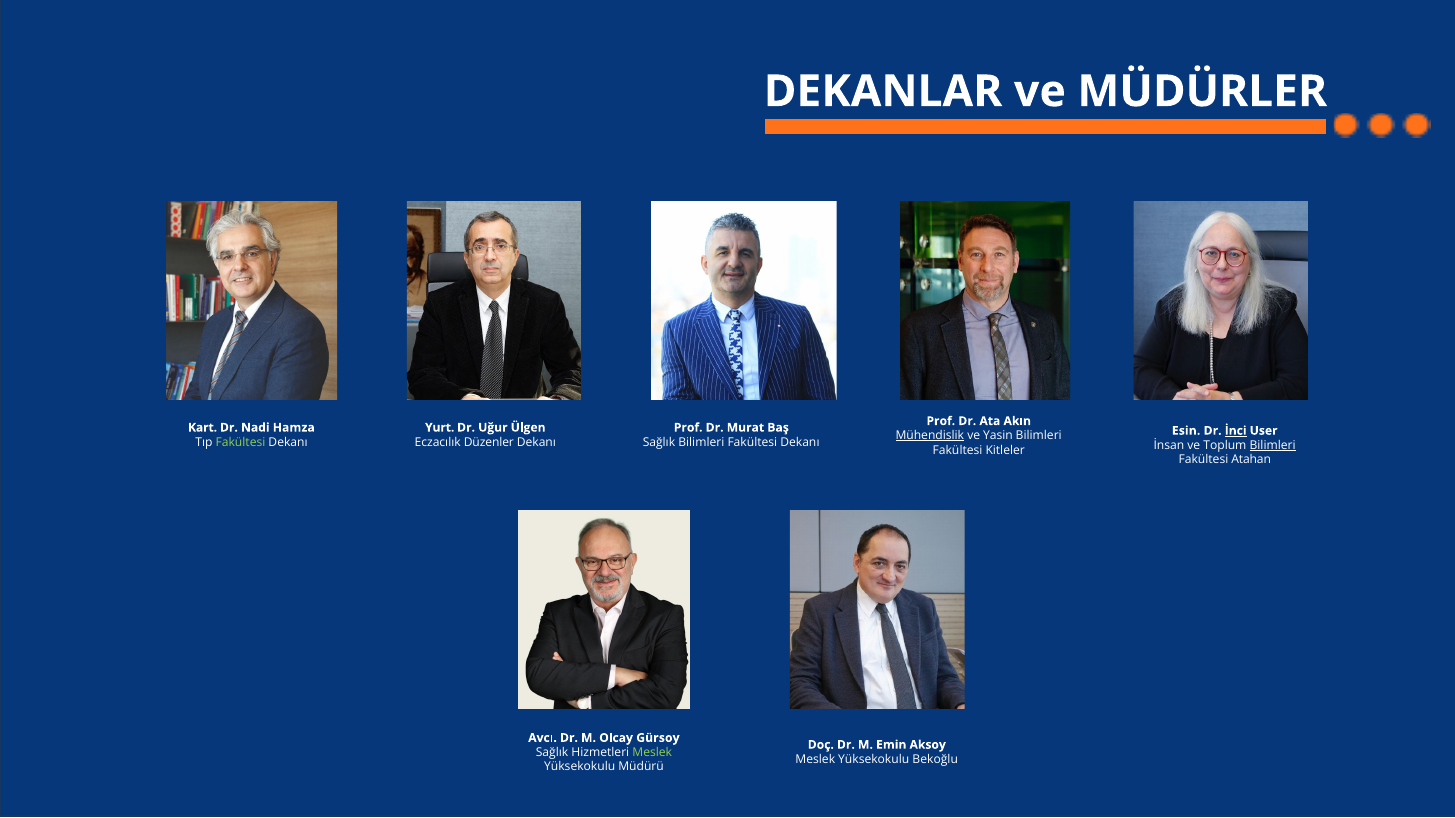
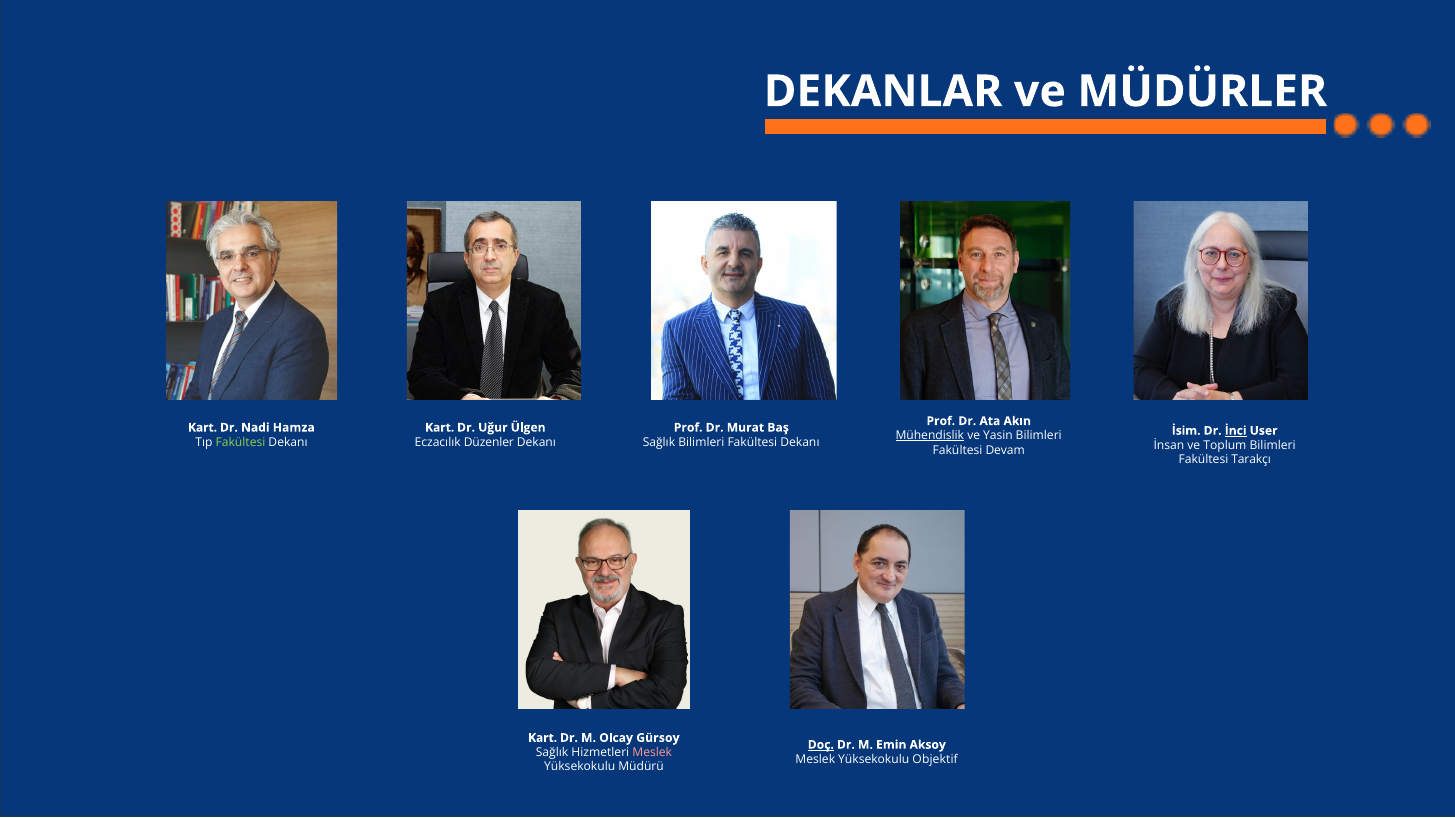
Yurt at (440, 428): Yurt -> Kart
Esin: Esin -> İsim
Bilimleri at (1273, 445) underline: present -> none
Kitleler: Kitleler -> Devam
Atahan: Atahan -> Tarakçı
Avcı at (543, 738): Avcı -> Kart
Doç underline: none -> present
Meslek at (652, 753) colour: light green -> pink
Bekoğlu: Bekoğlu -> Objektif
